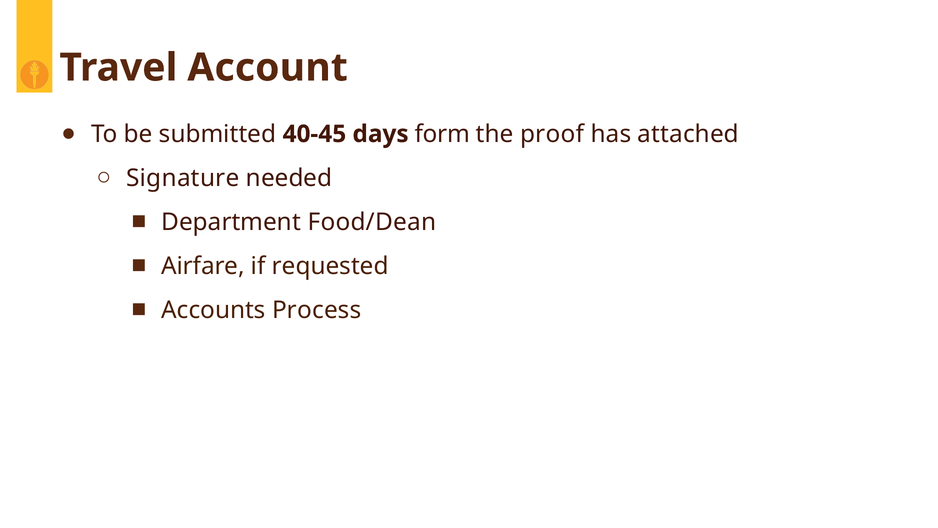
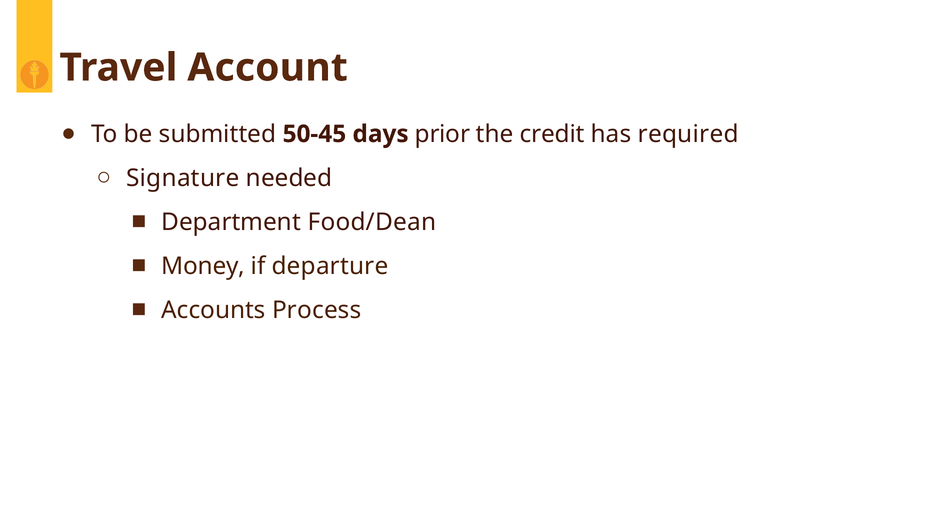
40-45: 40-45 -> 50-45
form: form -> prior
proof: proof -> credit
attached: attached -> required
Airfare: Airfare -> Money
requested: requested -> departure
